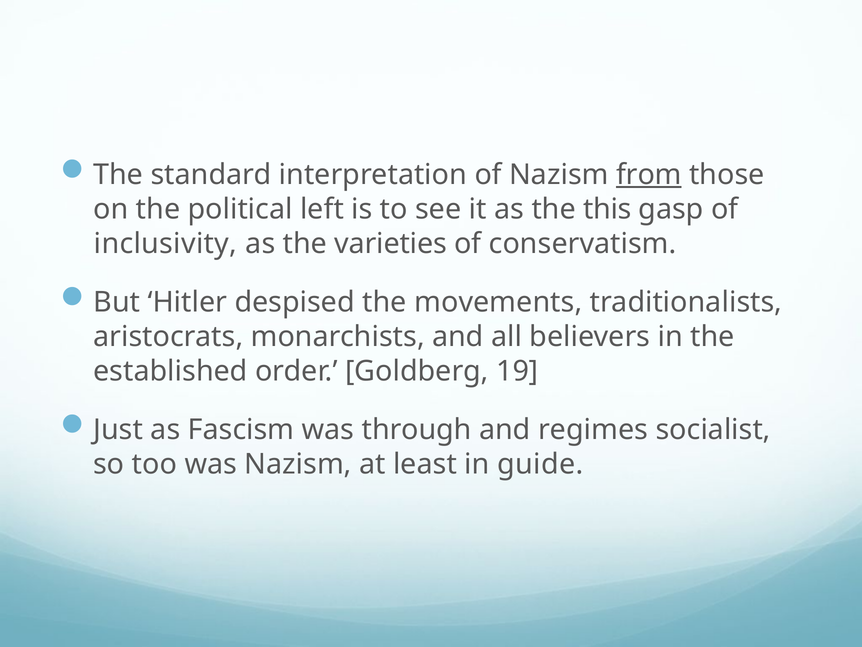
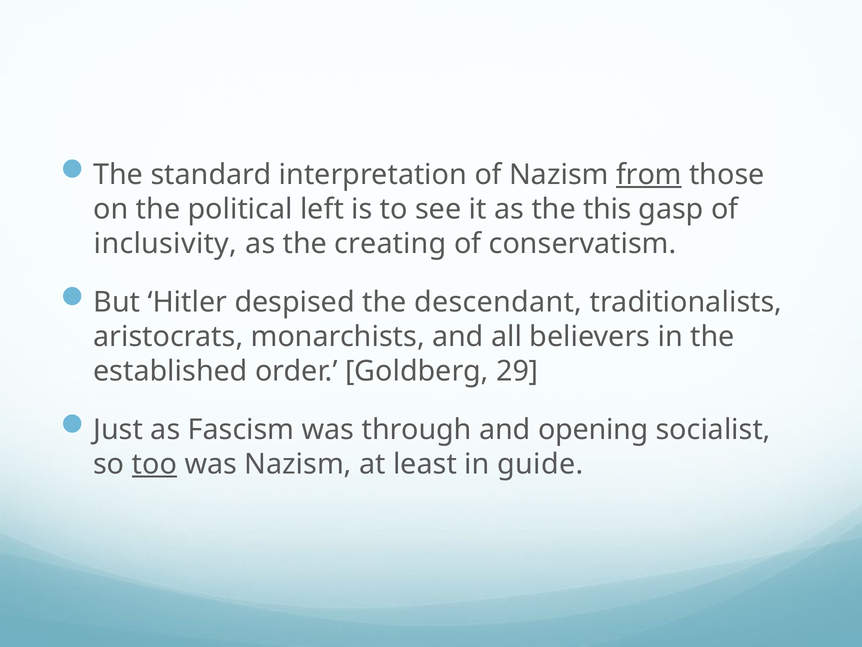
varieties: varieties -> creating
movements: movements -> descendant
19: 19 -> 29
regimes: regimes -> opening
too underline: none -> present
